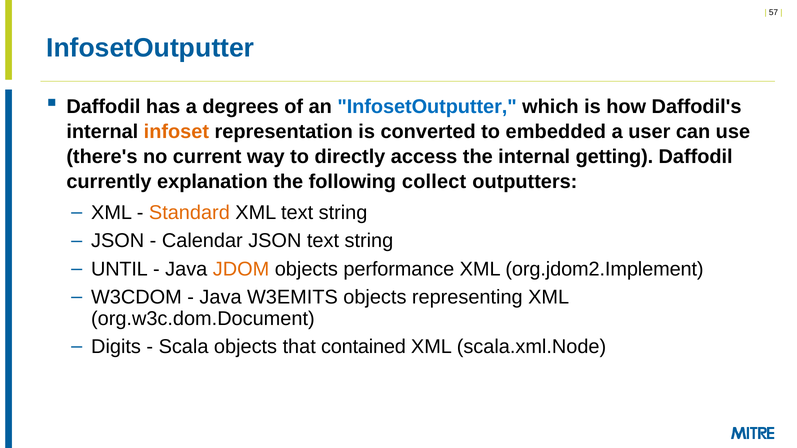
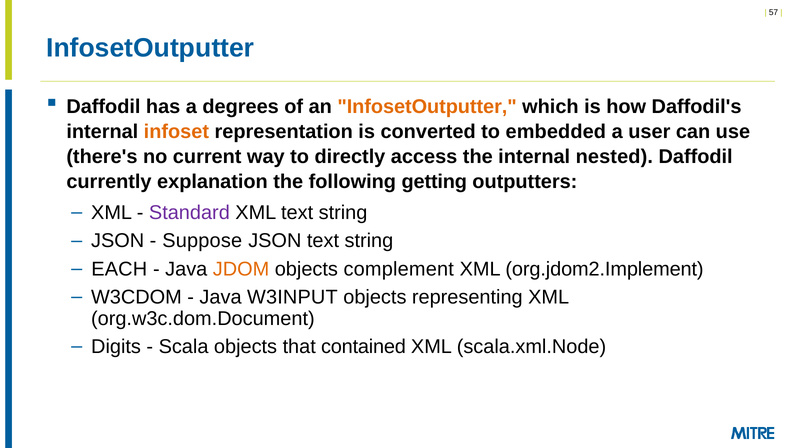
InfosetOutputter at (427, 107) colour: blue -> orange
getting: getting -> nested
collect: collect -> getting
Standard colour: orange -> purple
Calendar: Calendar -> Suppose
UNTIL: UNTIL -> EACH
performance: performance -> complement
W3EMITS: W3EMITS -> W3INPUT
